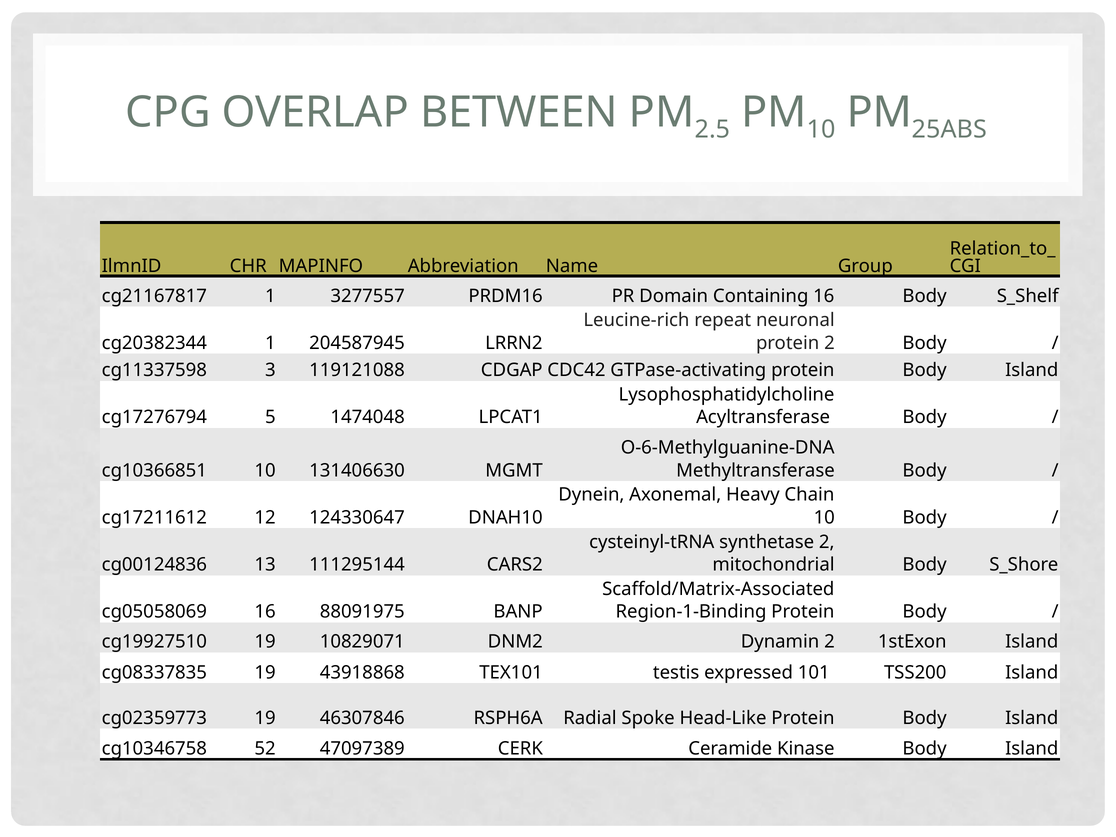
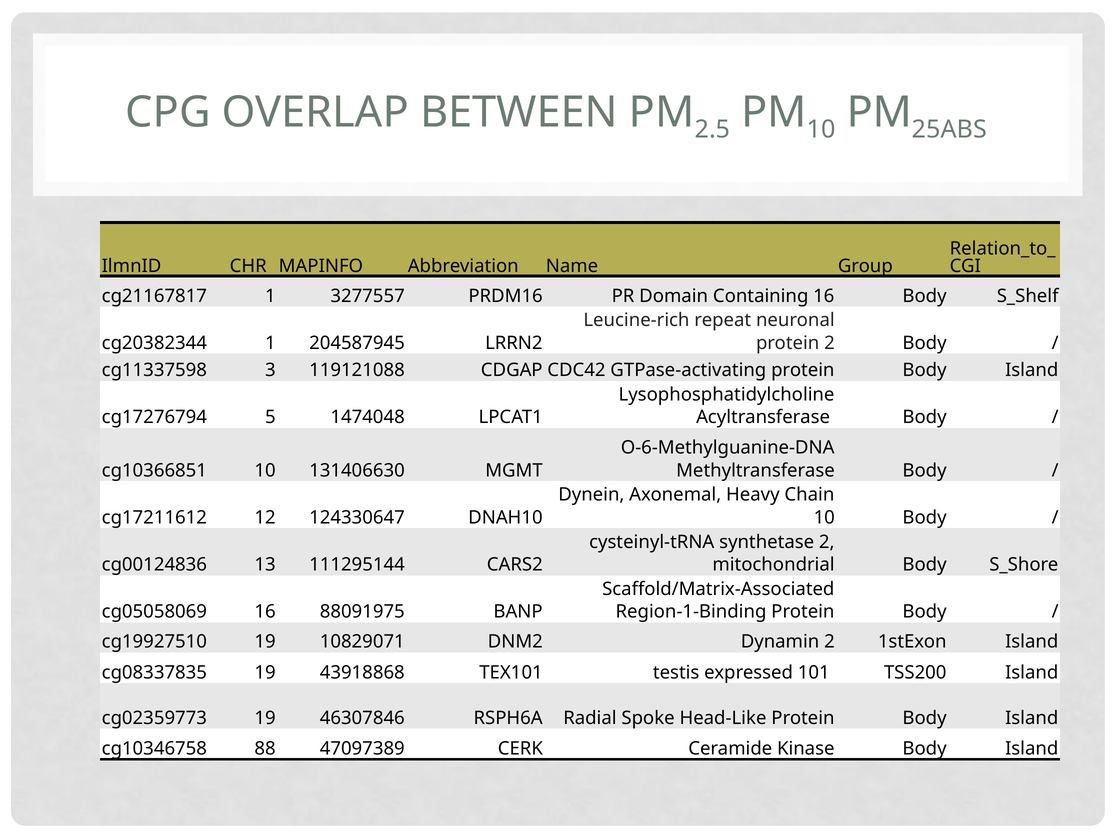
52: 52 -> 88
